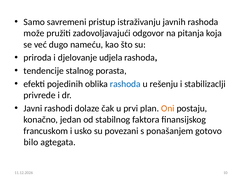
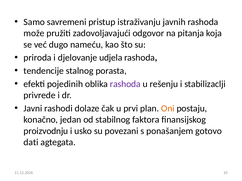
rashoda at (125, 84) colour: blue -> purple
francuskom: francuskom -> proizvodnju
bilo: bilo -> dati
